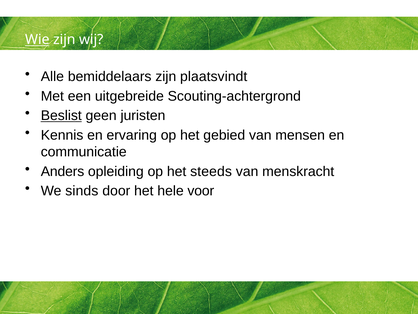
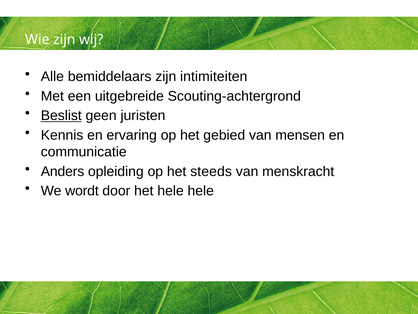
Wie underline: present -> none
plaatsvindt: plaatsvindt -> intimiteiten
sinds: sinds -> wordt
hele voor: voor -> hele
